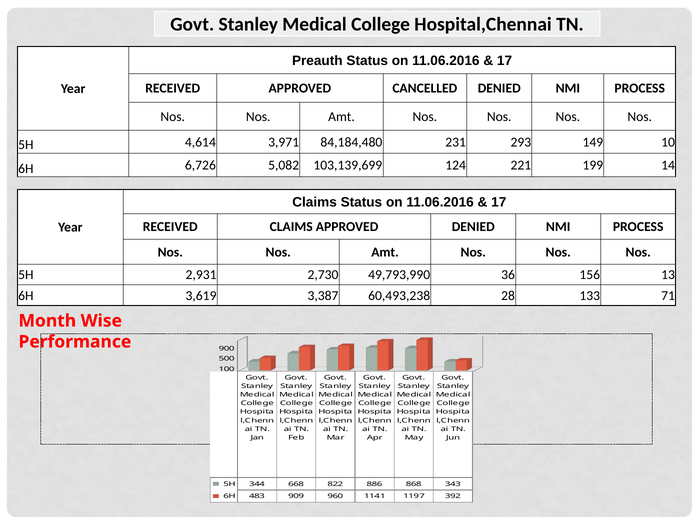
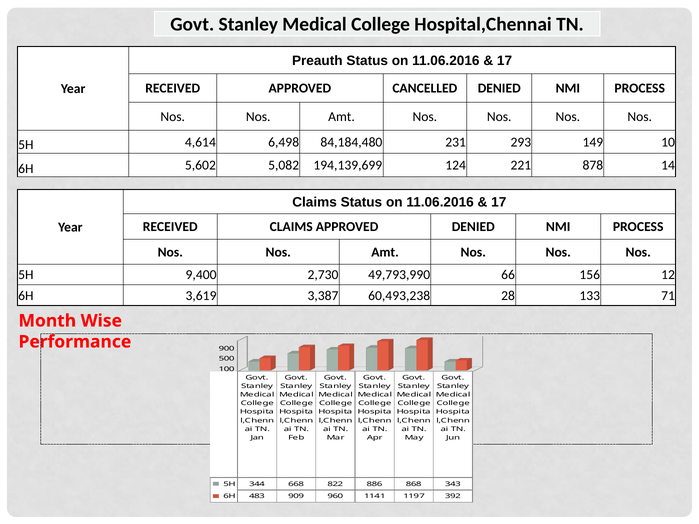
3,971: 3,971 -> 6,498
6,726: 6,726 -> 5,602
103,139,699: 103,139,699 -> 194,139,699
199: 199 -> 878
2,931: 2,931 -> 9,400
36: 36 -> 66
13: 13 -> 12
